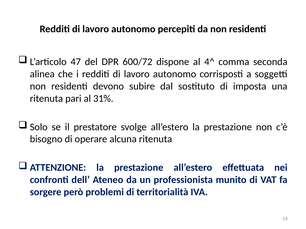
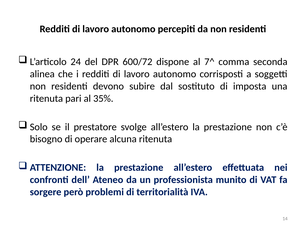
47: 47 -> 24
4^: 4^ -> 7^
31%: 31% -> 35%
